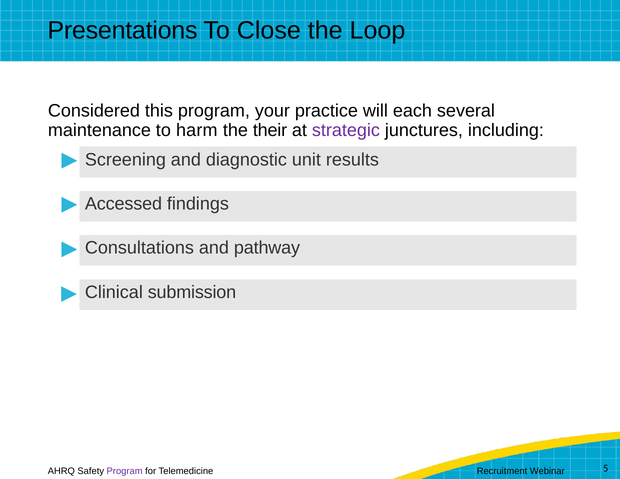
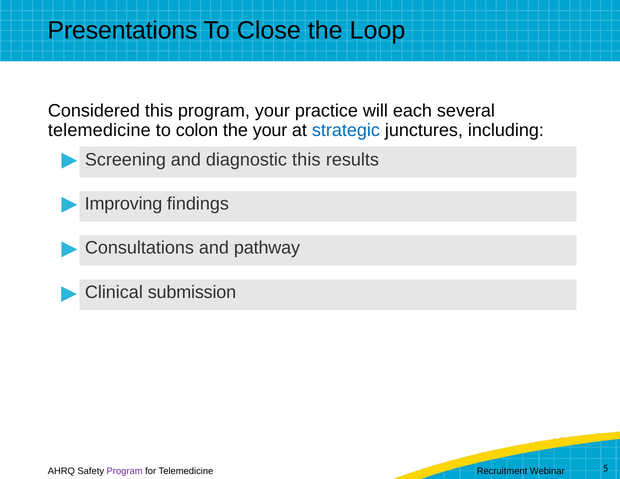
maintenance at (99, 131): maintenance -> telemedicine
harm: harm -> colon
the their: their -> your
strategic colour: purple -> blue
diagnostic unit: unit -> this
Accessed: Accessed -> Improving
